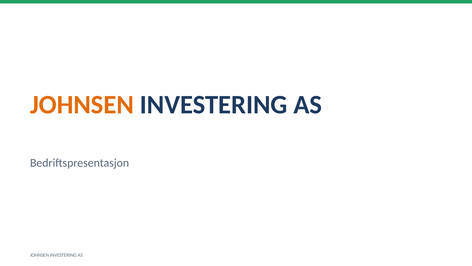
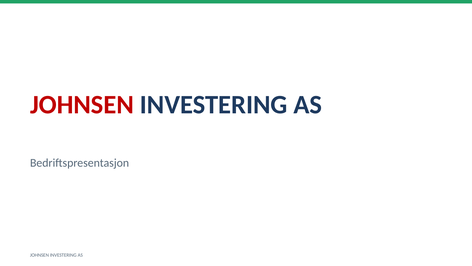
JOHNSEN at (82, 105) colour: orange -> red
